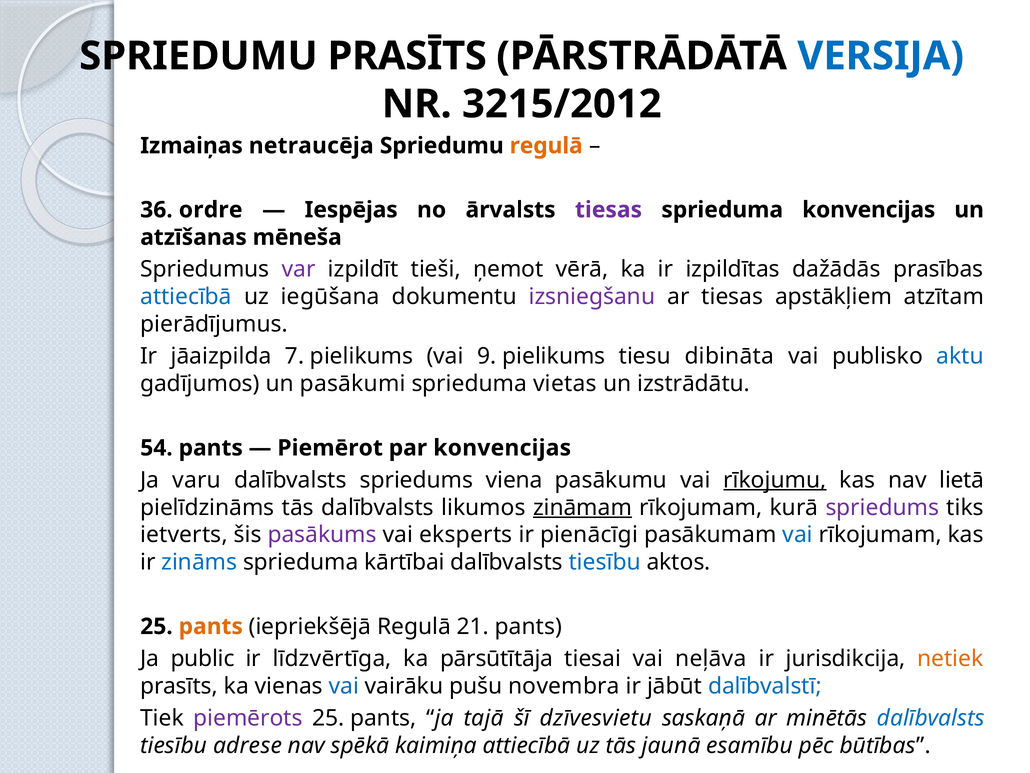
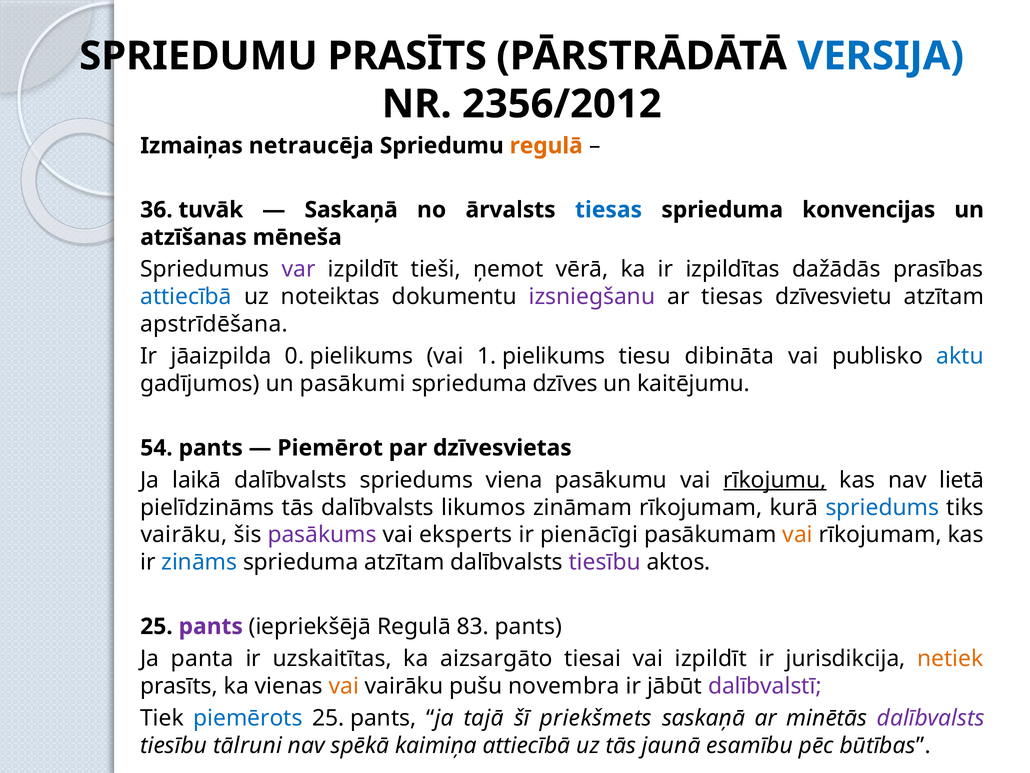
3215/2012: 3215/2012 -> 2356/2012
ordre: ordre -> tuvāk
Iespējas at (351, 210): Iespējas -> Saskaņā
tiesas at (609, 210) colour: purple -> blue
iegūšana: iegūšana -> noteiktas
apstākļiem: apstākļiem -> dzīvesvietu
pierādījumus: pierādījumus -> apstrīdēšana
7: 7 -> 0
9: 9 -> 1
vietas: vietas -> dzīves
izstrādātu: izstrādātu -> kaitējumu
par konvencijas: konvencijas -> dzīvesvietas
varu: varu -> laikā
zināmam underline: present -> none
spriedums at (882, 507) colour: purple -> blue
ietverts at (184, 535): ietverts -> vairāku
vai at (798, 535) colour: blue -> orange
sprieduma kārtībai: kārtībai -> atzītam
tiesību at (605, 562) colour: blue -> purple
pants at (211, 626) colour: orange -> purple
21: 21 -> 83
public: public -> panta
līdzvērtīga: līdzvērtīga -> uzskaitītas
pārsūtītāja: pārsūtītāja -> aizsargāto
vai neļāva: neļāva -> izpildīt
vai at (344, 686) colour: blue -> orange
dalībvalstī colour: blue -> purple
piemērots colour: purple -> blue
dzīvesvietu: dzīvesvietu -> priekšmets
dalībvalsts at (931, 718) colour: blue -> purple
adrese: adrese -> tālruni
